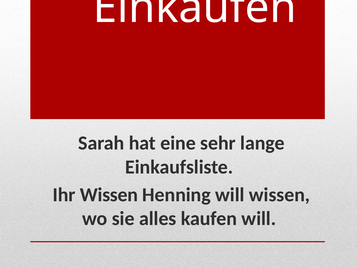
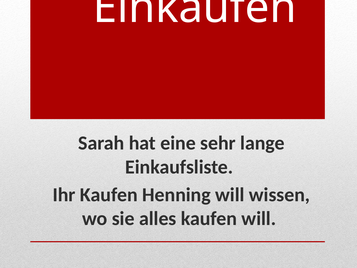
Ihr Wissen: Wissen -> Kaufen
